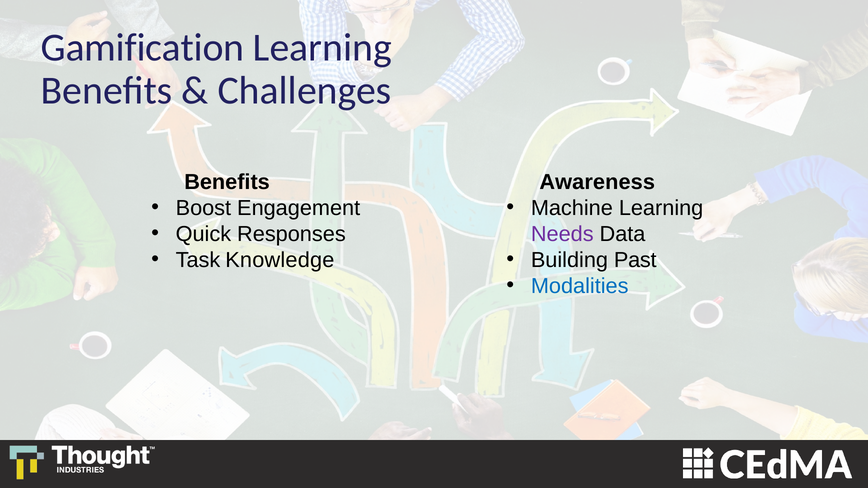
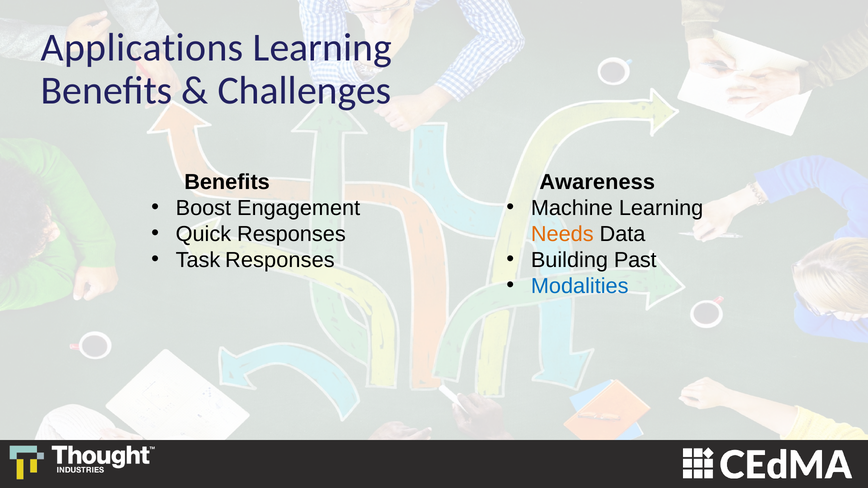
Gamification: Gamification -> Applications
Needs colour: purple -> orange
Task Knowledge: Knowledge -> Responses
